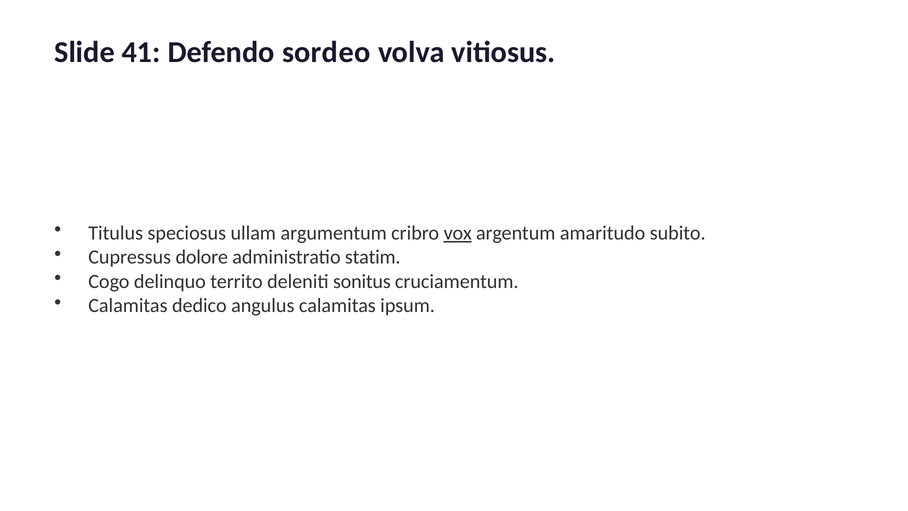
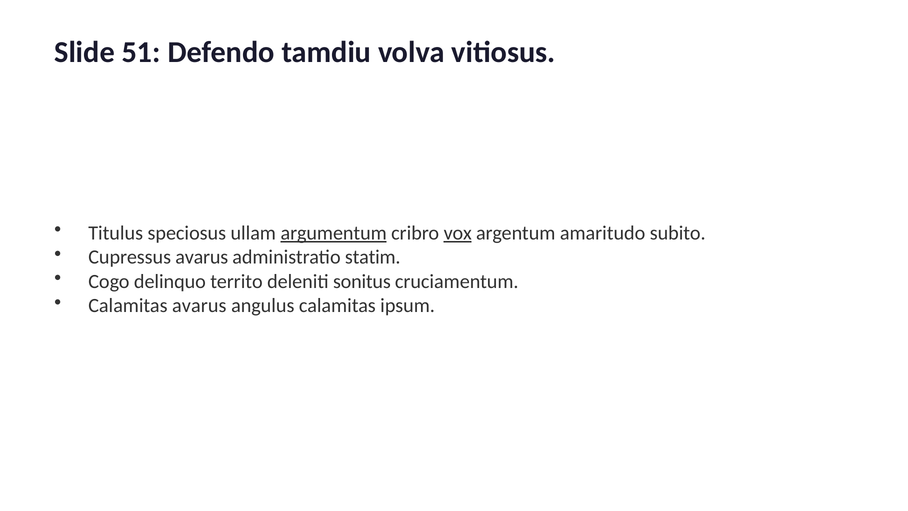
41: 41 -> 51
sordeo: sordeo -> tamdiu
argumentum underline: none -> present
Cupressus dolore: dolore -> avarus
Calamitas dedico: dedico -> avarus
